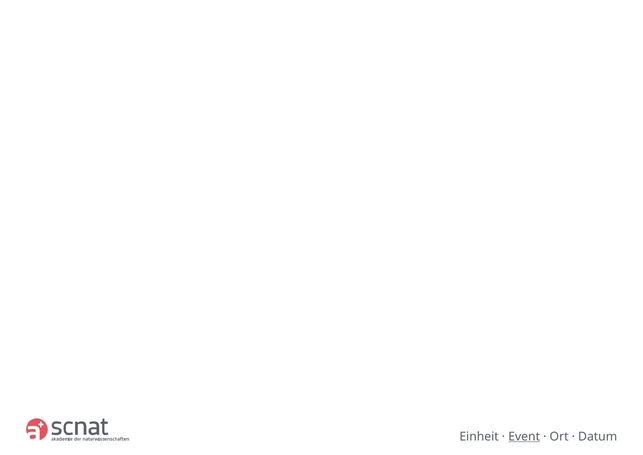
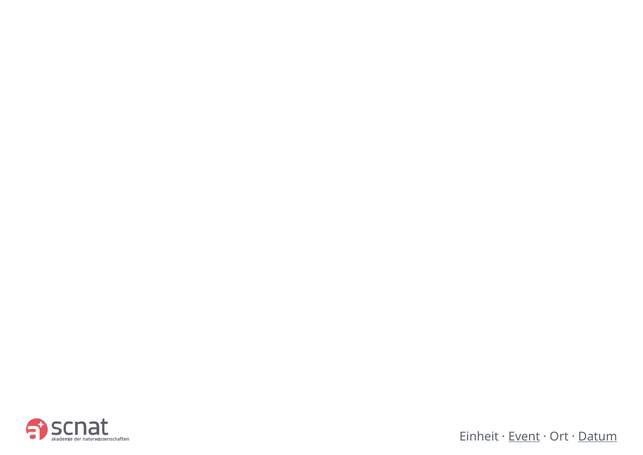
Datum underline: none -> present
